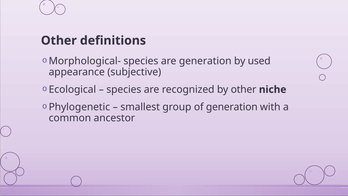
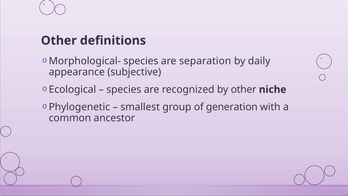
are generation: generation -> separation
used: used -> daily
